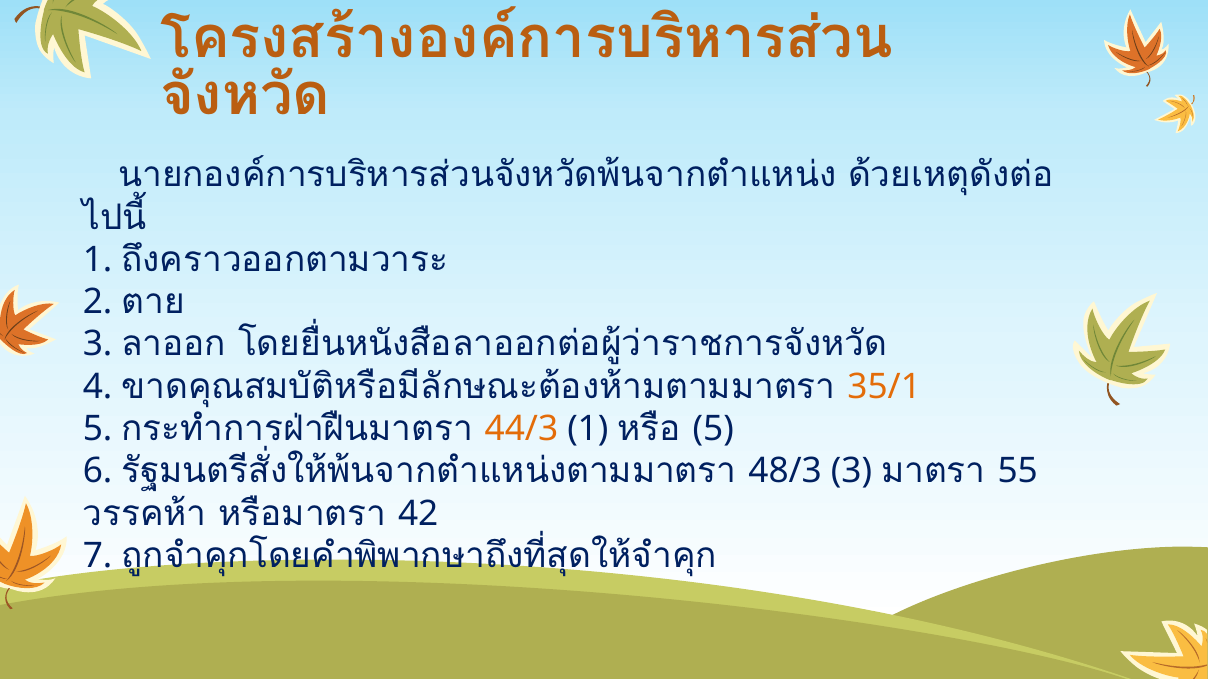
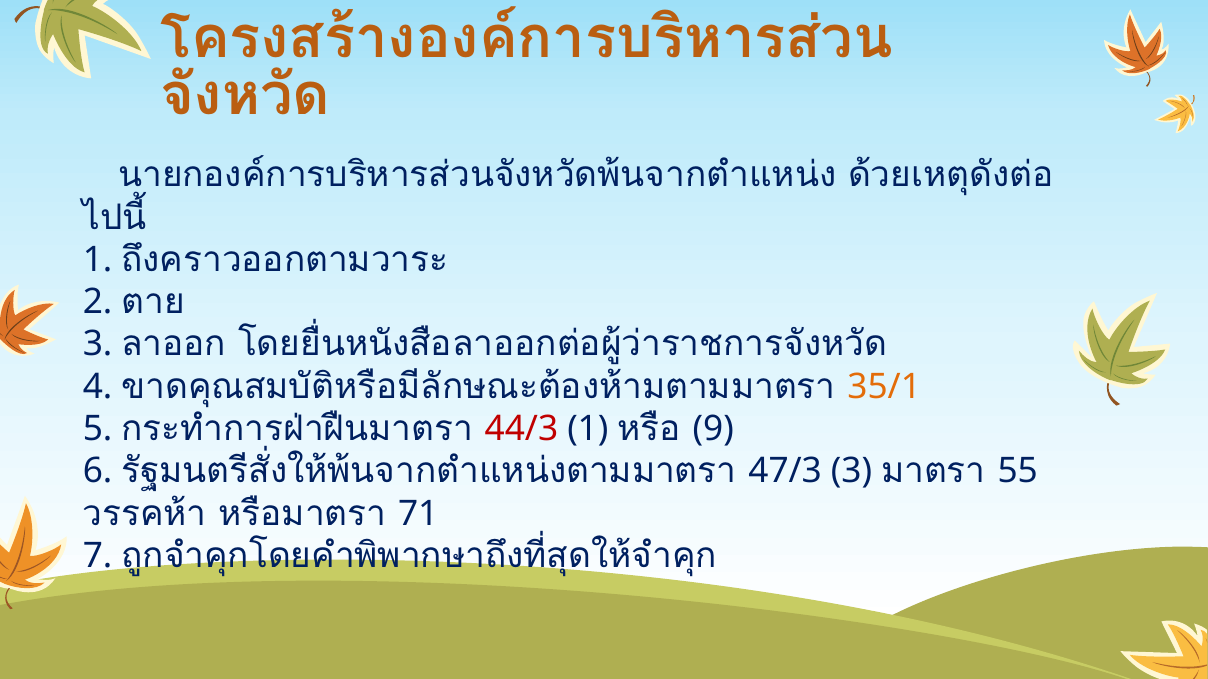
44/3 colour: orange -> red
5 at (713, 429): 5 -> 9
48/3: 48/3 -> 47/3
42: 42 -> 71
